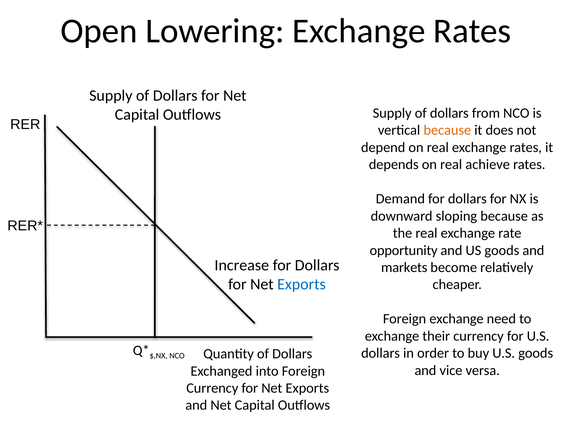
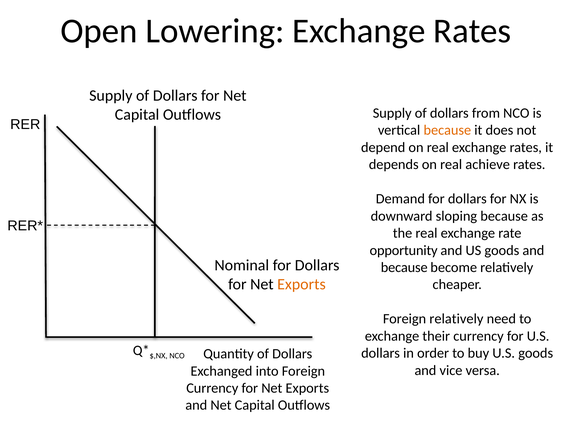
Increase: Increase -> Nominal
markets at (404, 267): markets -> because
Exports at (301, 284) colour: blue -> orange
Foreign exchange: exchange -> relatively
